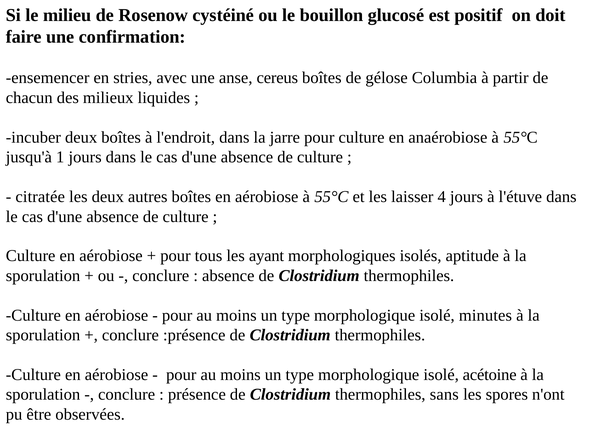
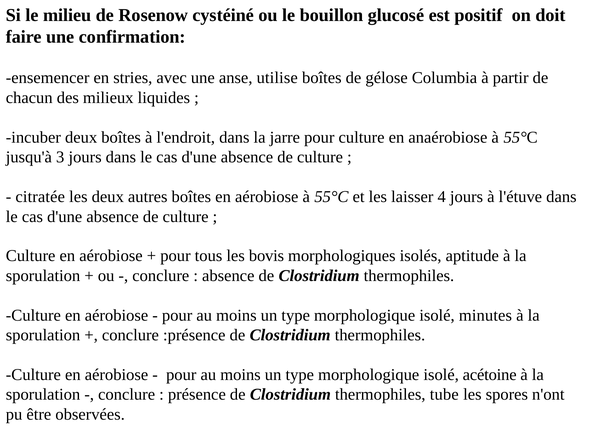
cereus: cereus -> utilise
1: 1 -> 3
ayant: ayant -> bovis
sans: sans -> tube
